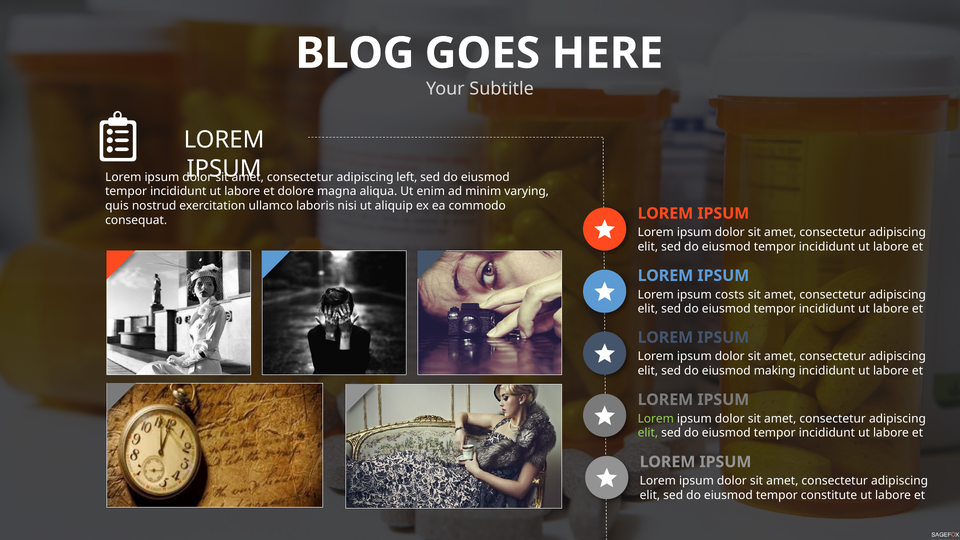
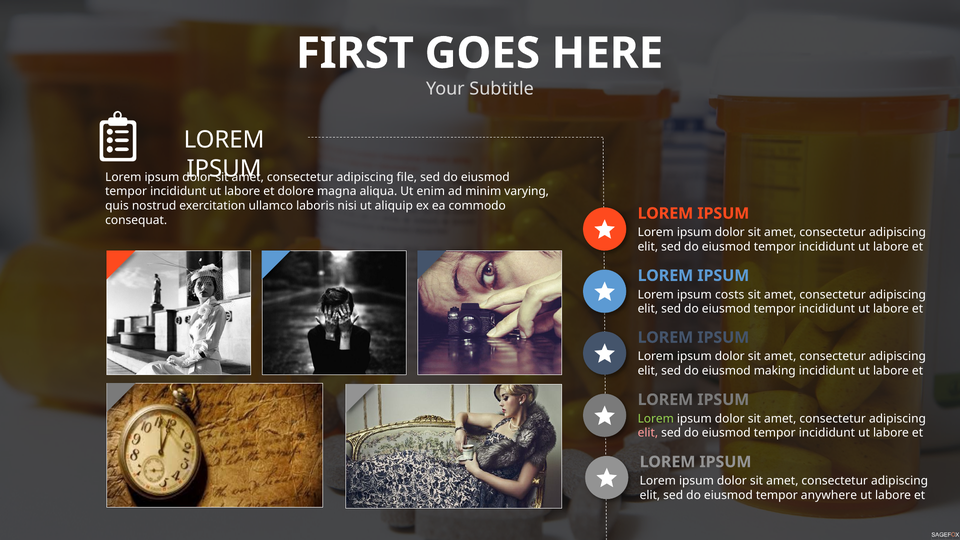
BLOG: BLOG -> FIRST
left: left -> file
elit at (648, 433) colour: light green -> pink
constitute: constitute -> anywhere
